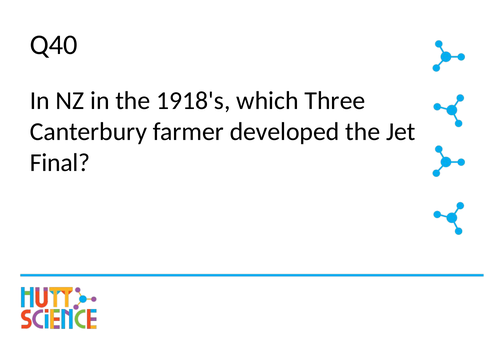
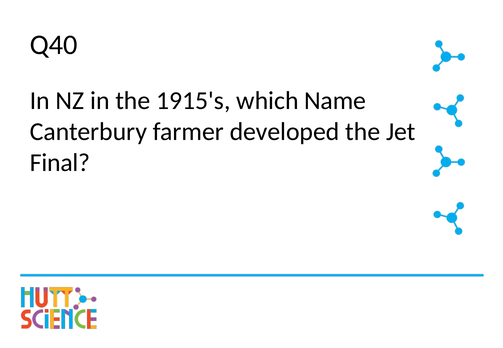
1918's: 1918's -> 1915's
Three: Three -> Name
